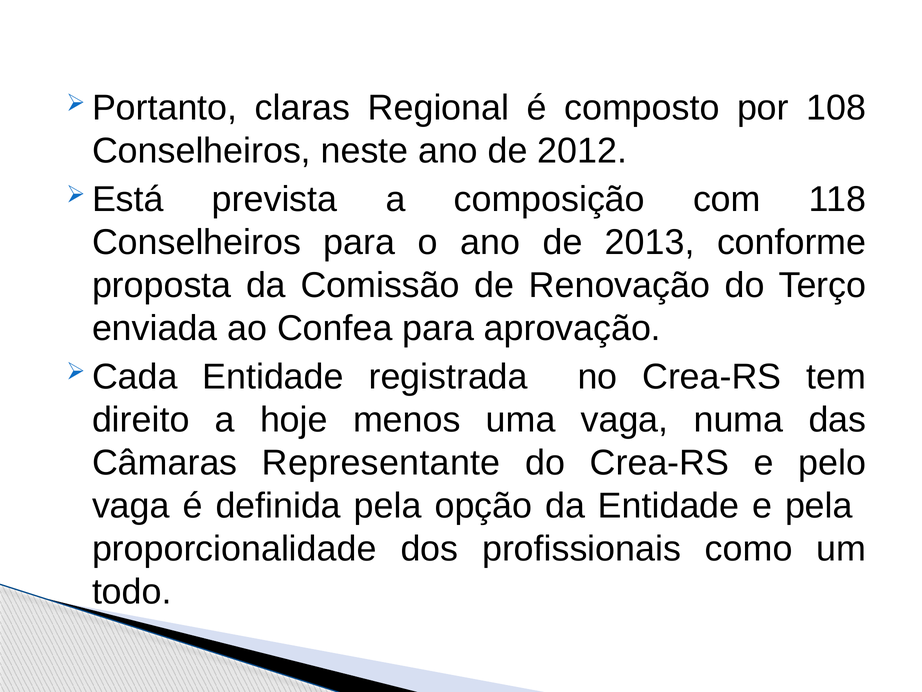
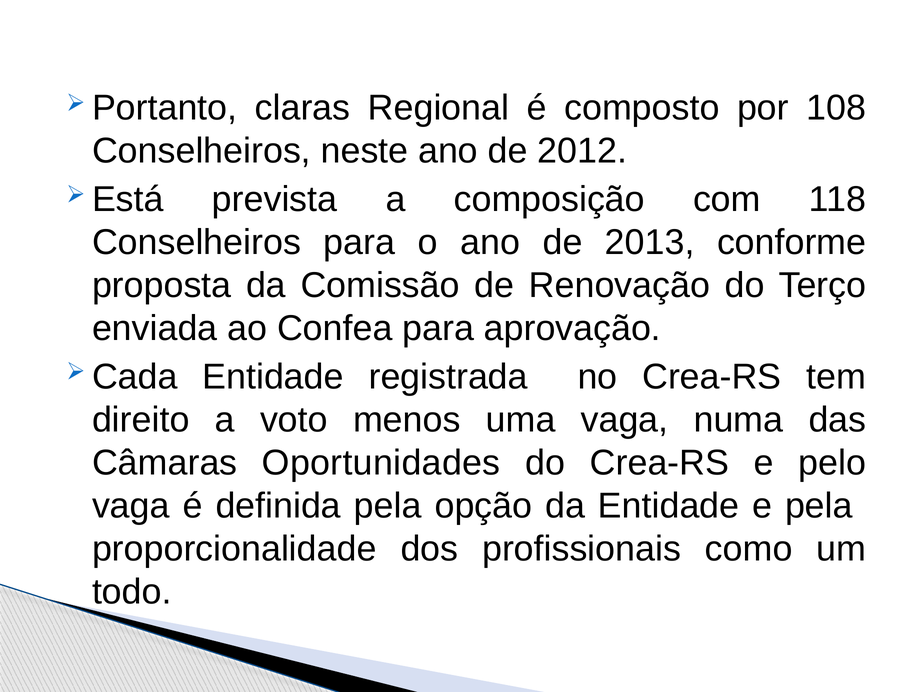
hoje: hoje -> voto
Representante: Representante -> Oportunidades
